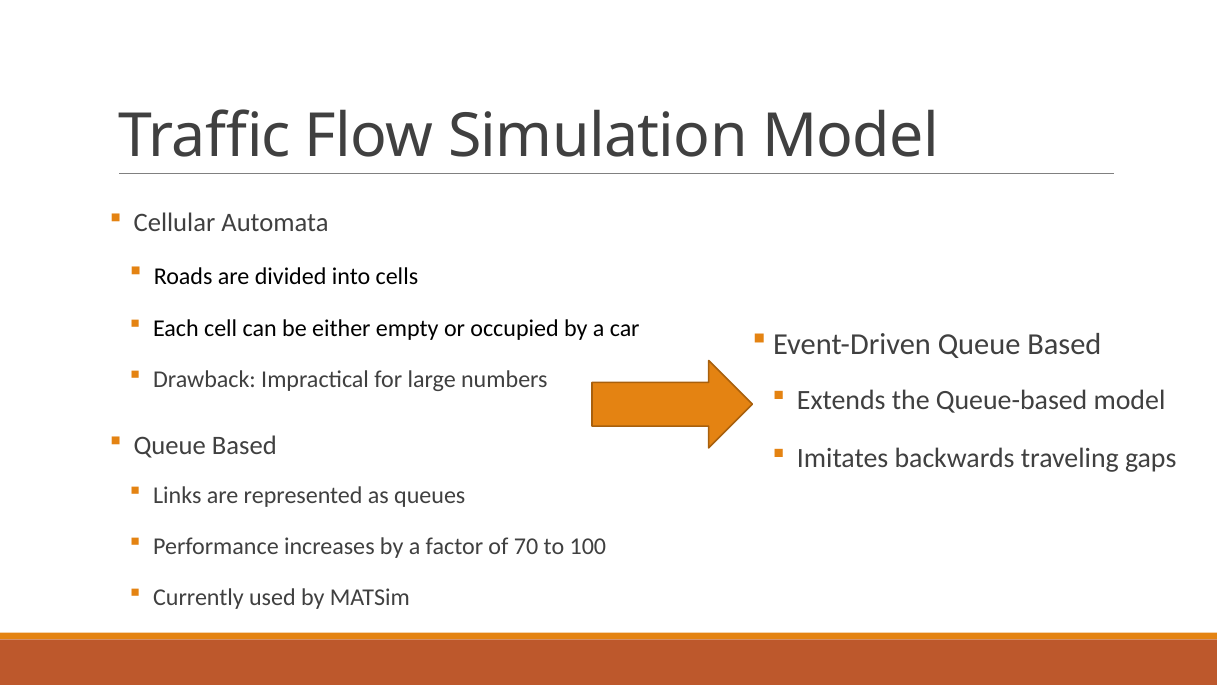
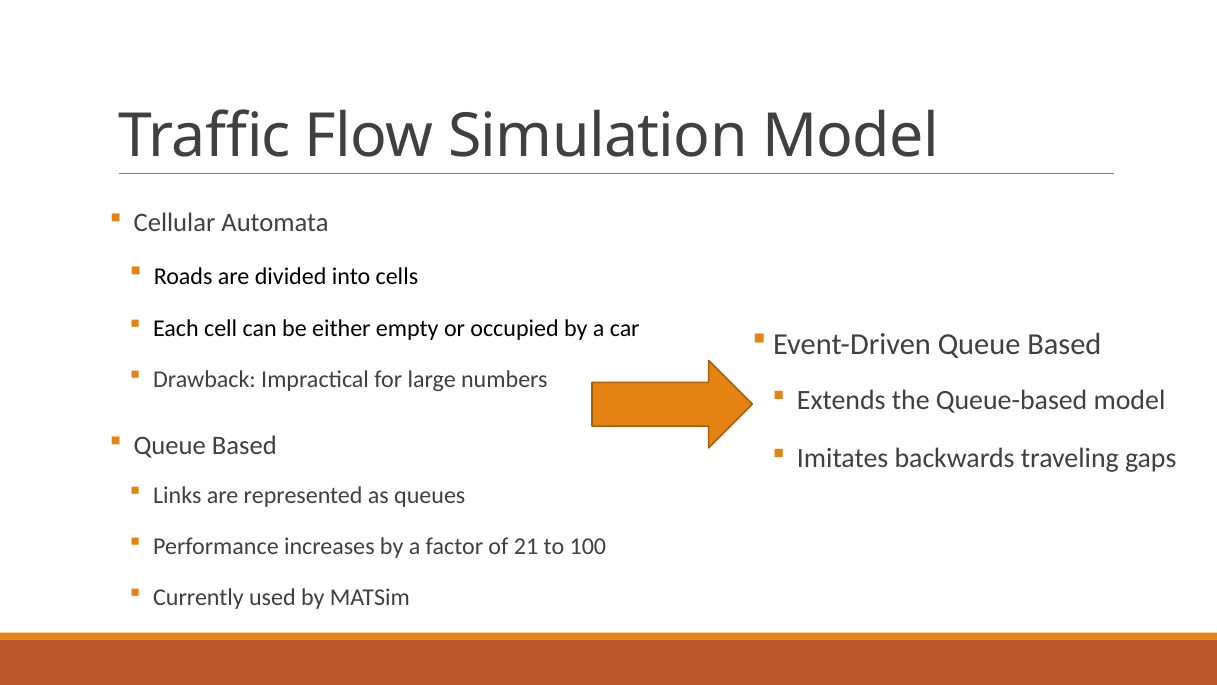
70: 70 -> 21
